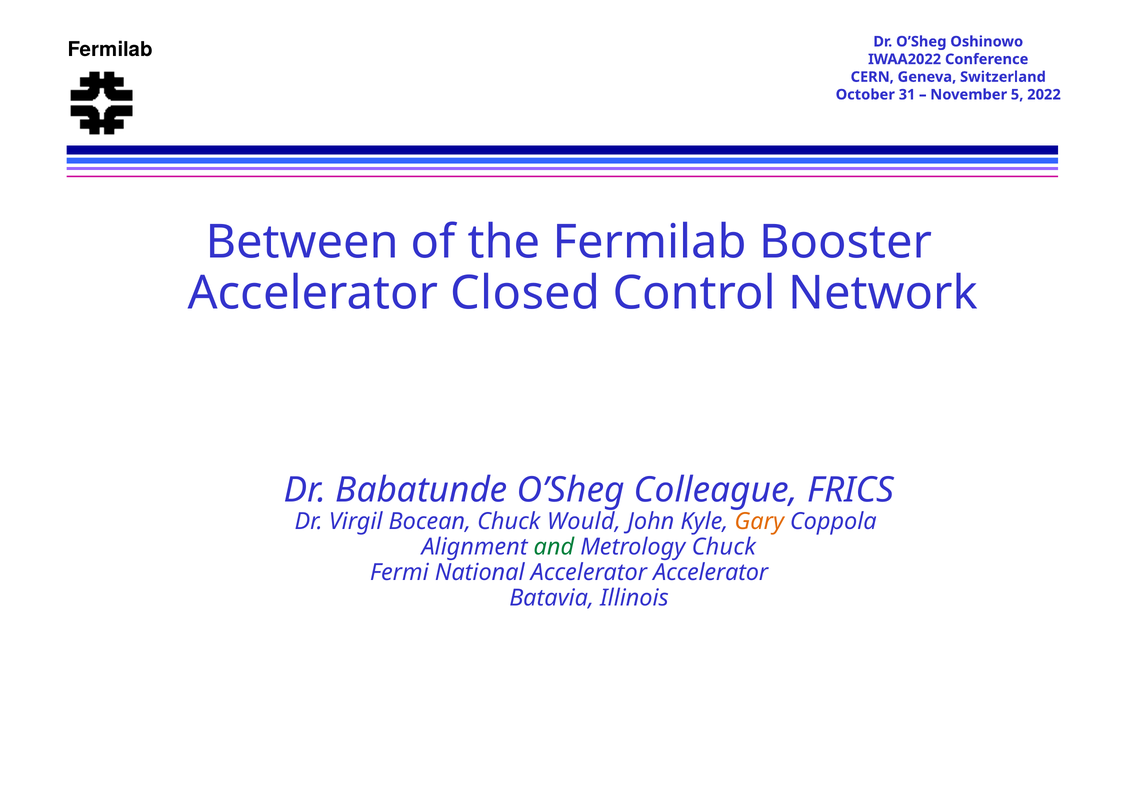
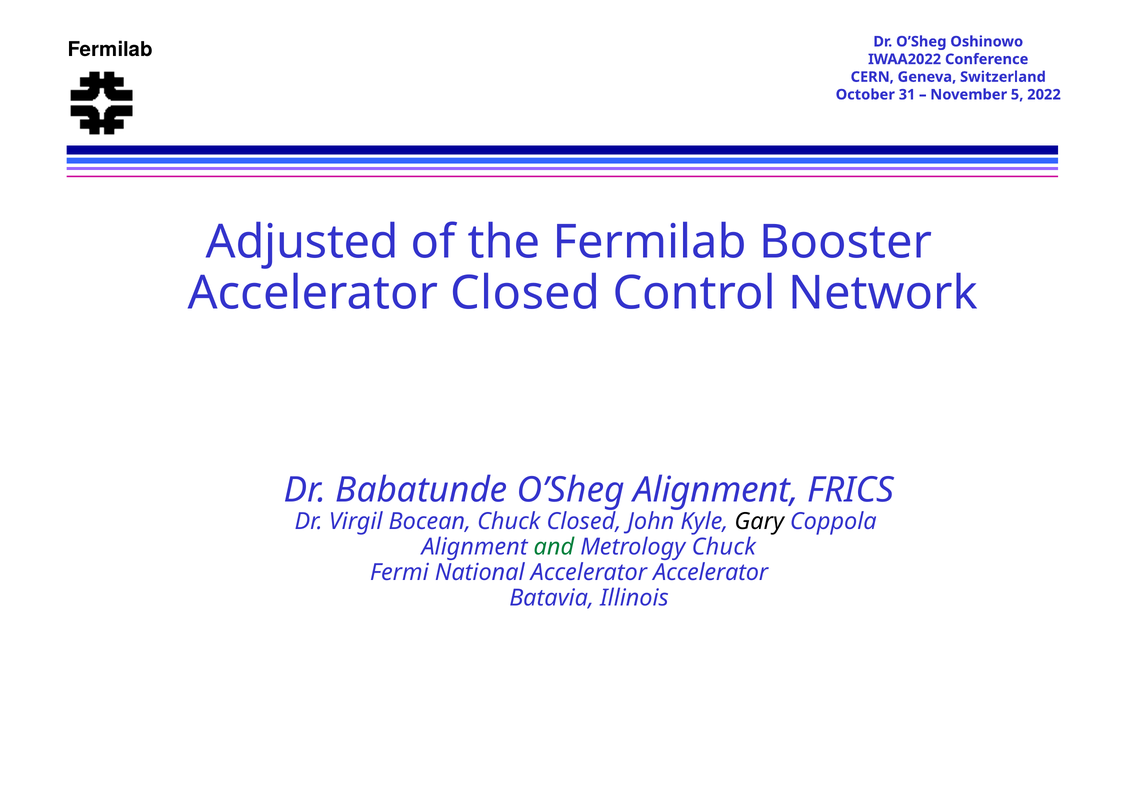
Between: Between -> Adjusted
O’Sheg Colleague: Colleague -> Alignment
Chuck Would: Would -> Closed
Gary colour: orange -> black
